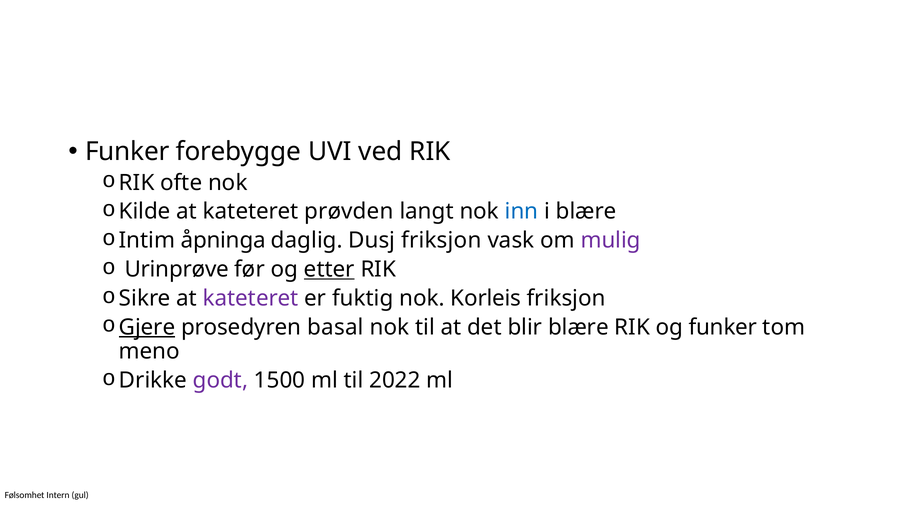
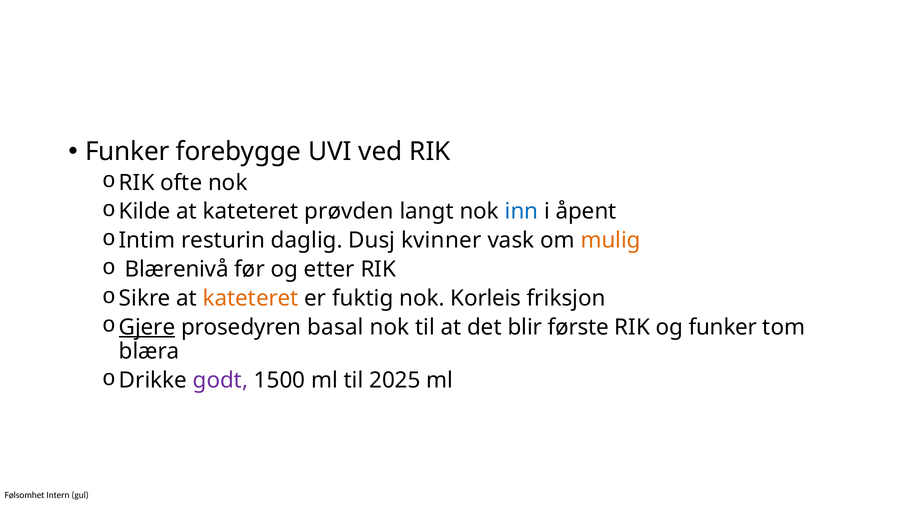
i blære: blære -> åpent
åpninga: åpninga -> resturin
Dusj friksjon: friksjon -> kvinner
mulig colour: purple -> orange
Urinprøve: Urinprøve -> Blærenivå
etter underline: present -> none
kateteret at (251, 298) colour: purple -> orange
blir blære: blære -> første
meno: meno -> blæra
2022: 2022 -> 2025
